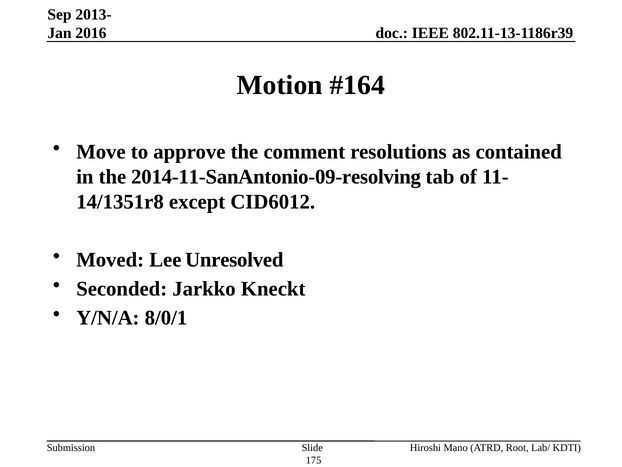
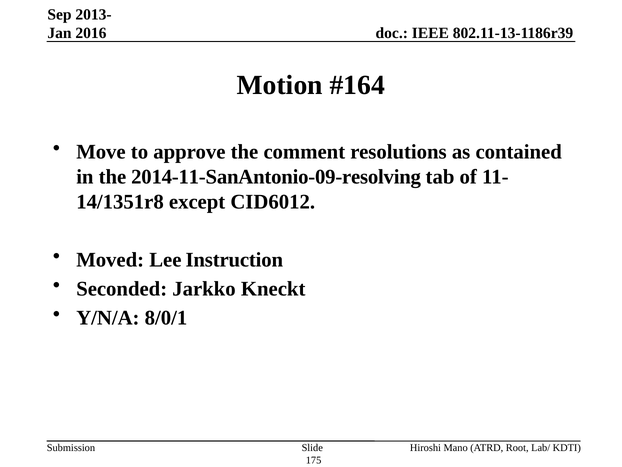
Unresolved: Unresolved -> Instruction
